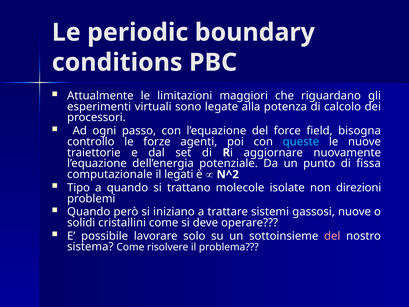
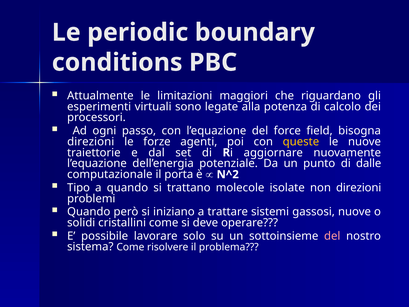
controllo at (91, 142): controllo -> direzioni
queste colour: light blue -> yellow
fissa: fissa -> dalle
legati: legati -> porta
